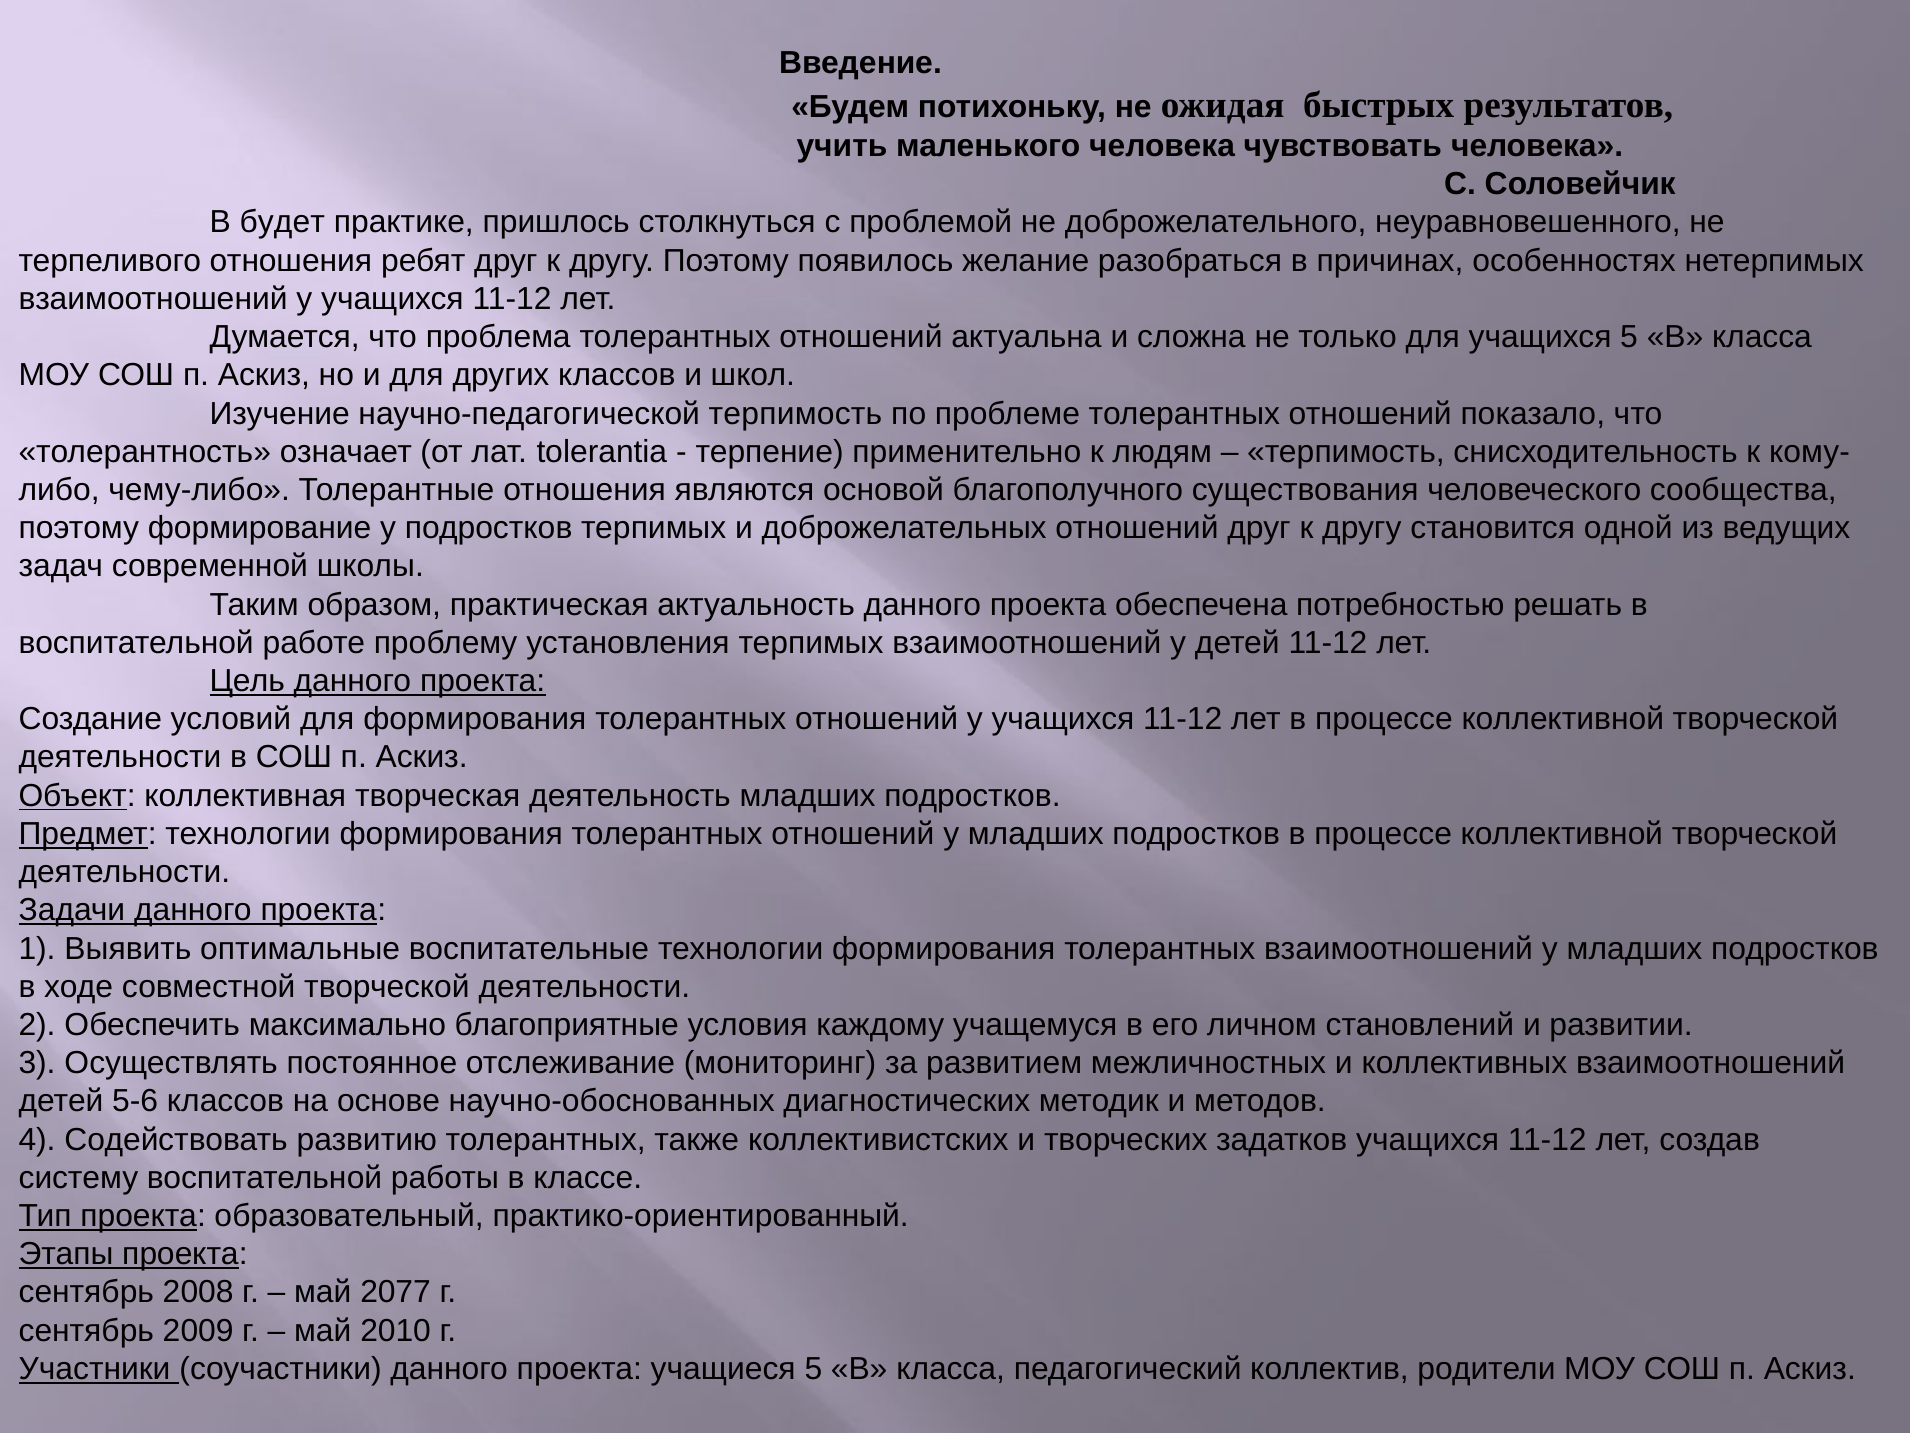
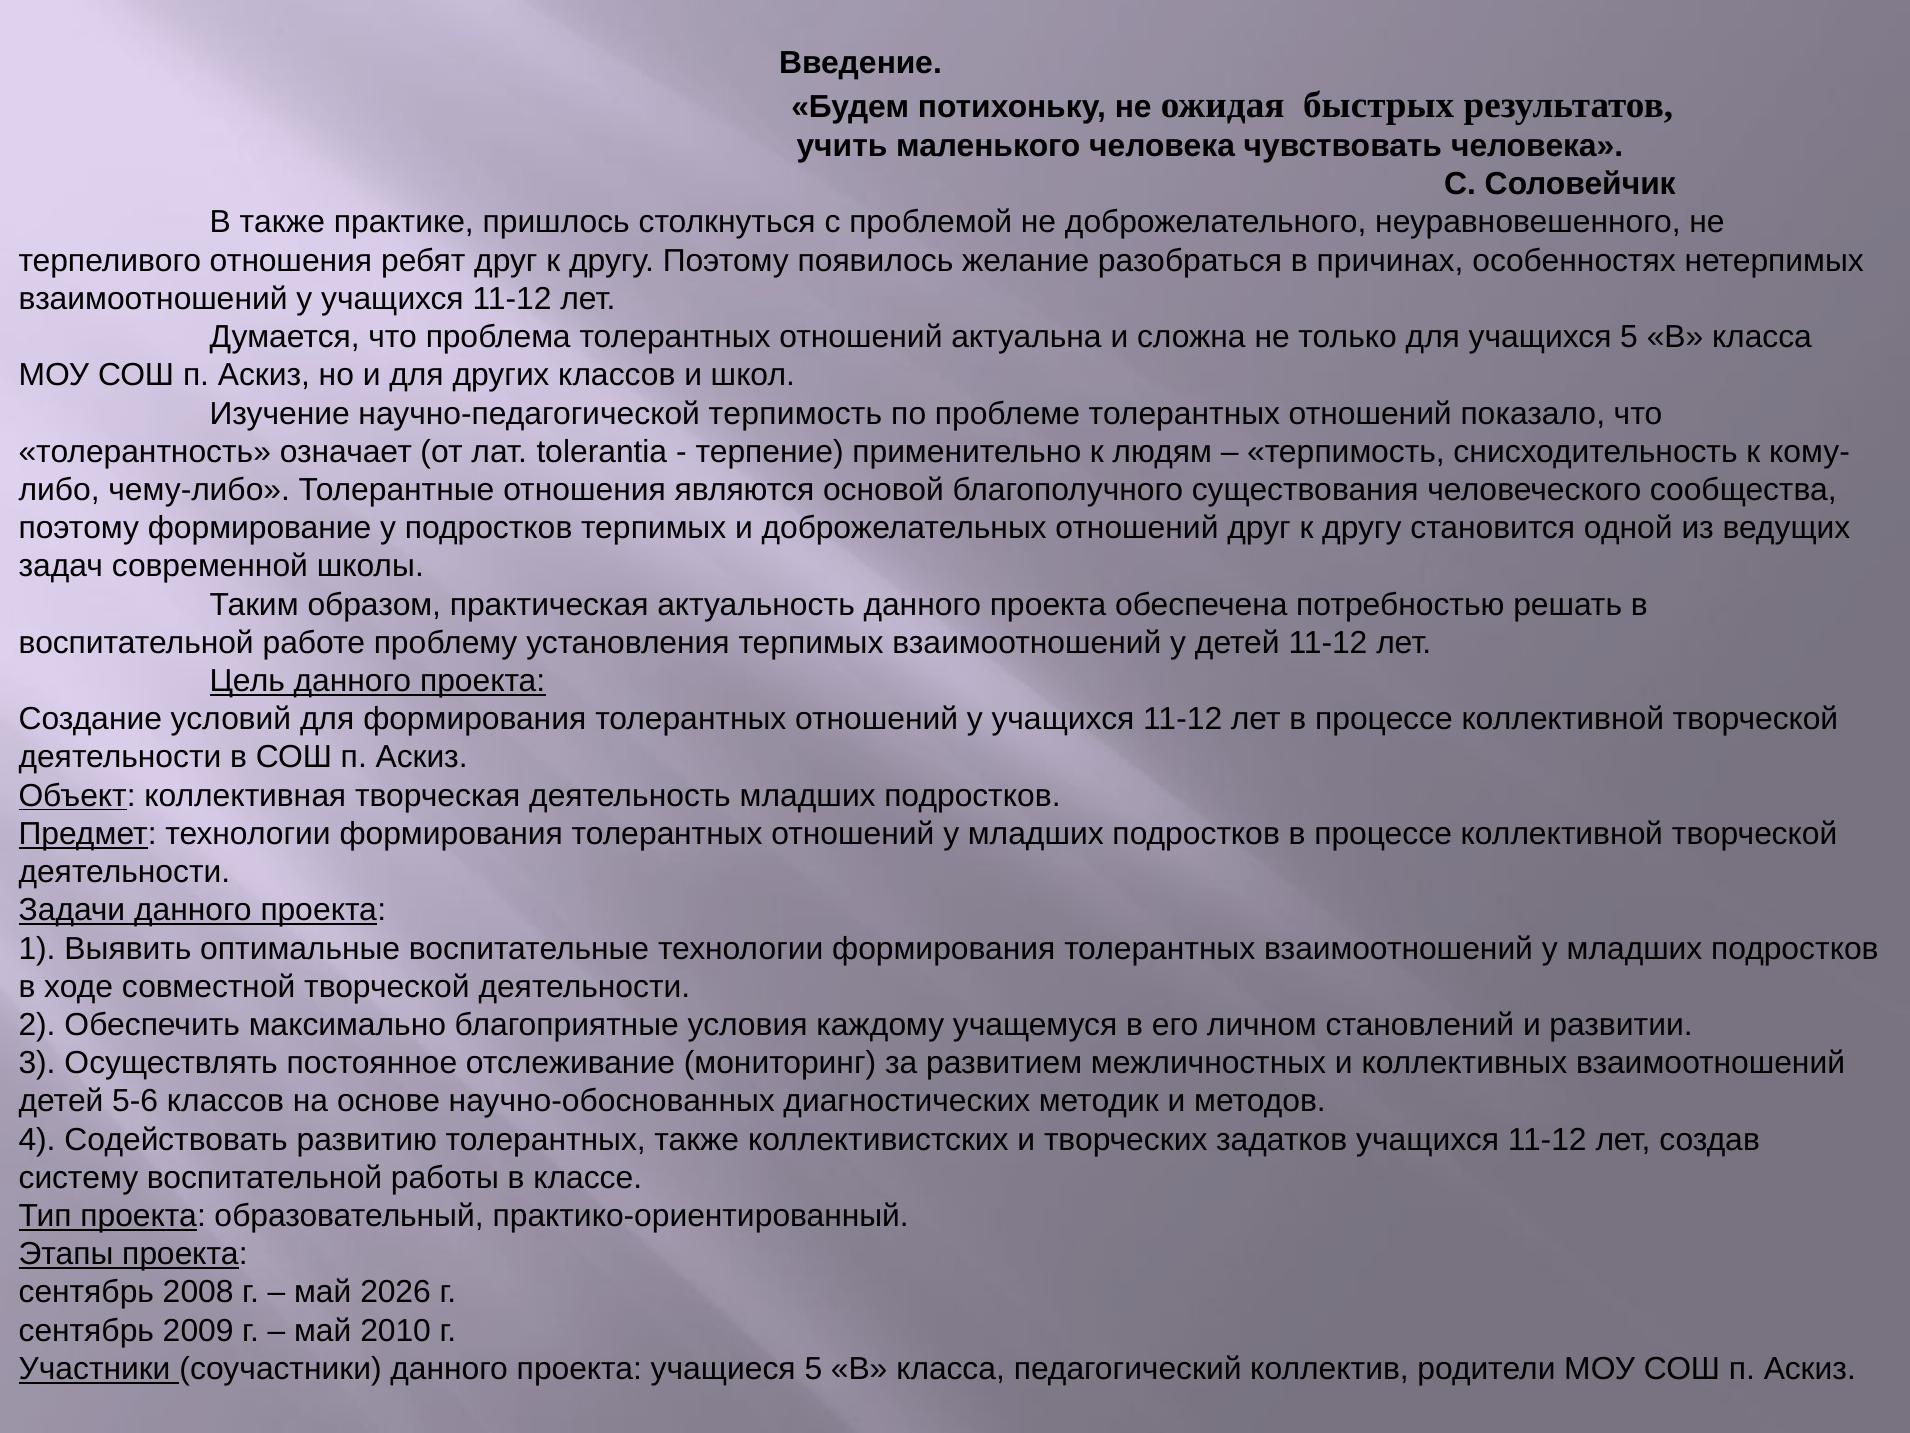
В будет: будет -> также
2077: 2077 -> 2026
